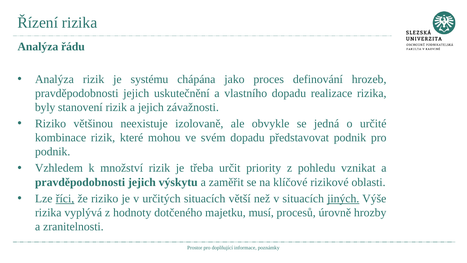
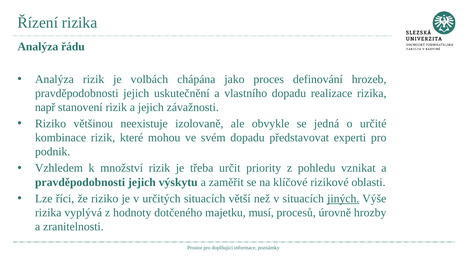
systému: systému -> volbách
byly: byly -> např
představovat podnik: podnik -> experti
říci underline: present -> none
